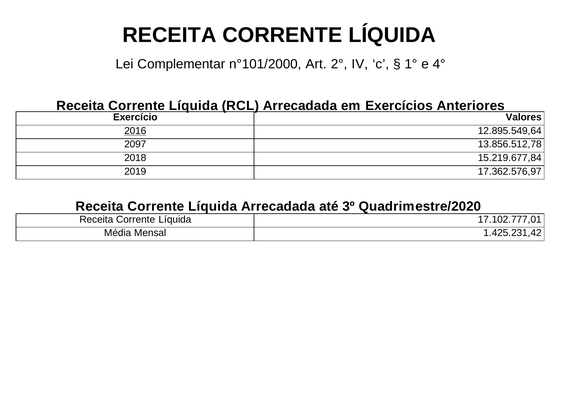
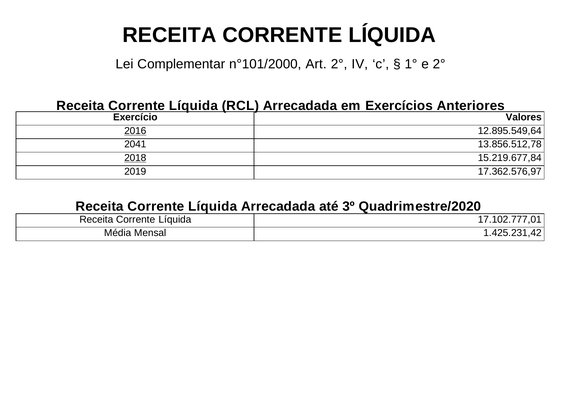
e 4°: 4° -> 2°
2097: 2097 -> 2041
2018 underline: none -> present
